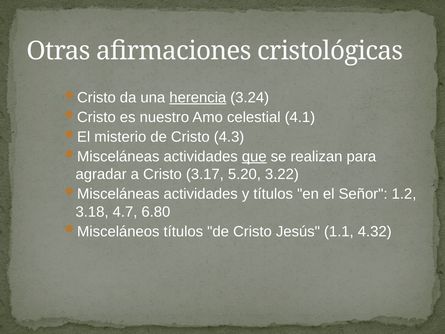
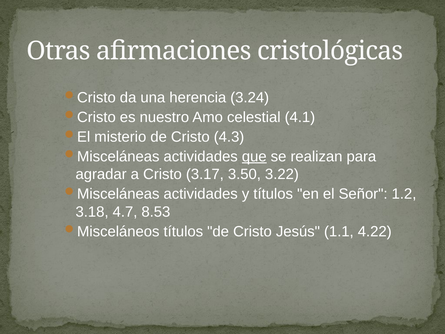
herencia underline: present -> none
5.20: 5.20 -> 3.50
6.80: 6.80 -> 8.53
4.32: 4.32 -> 4.22
